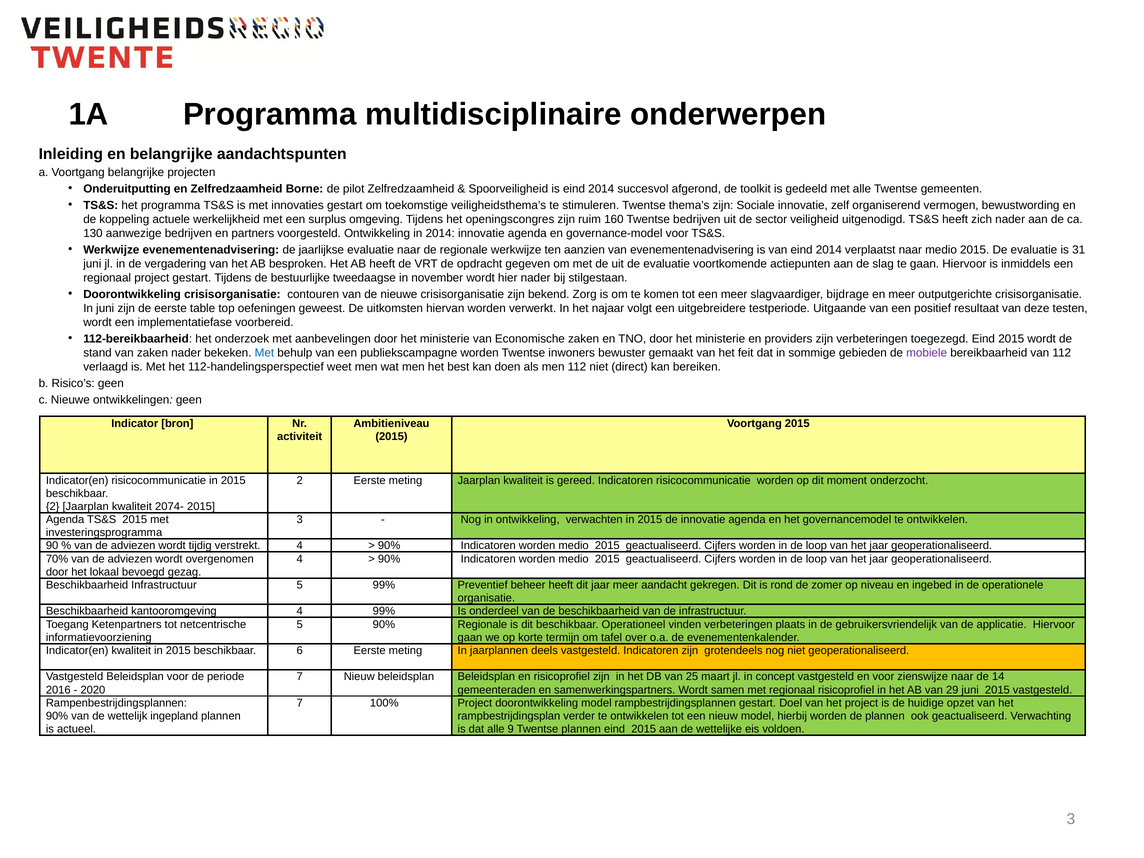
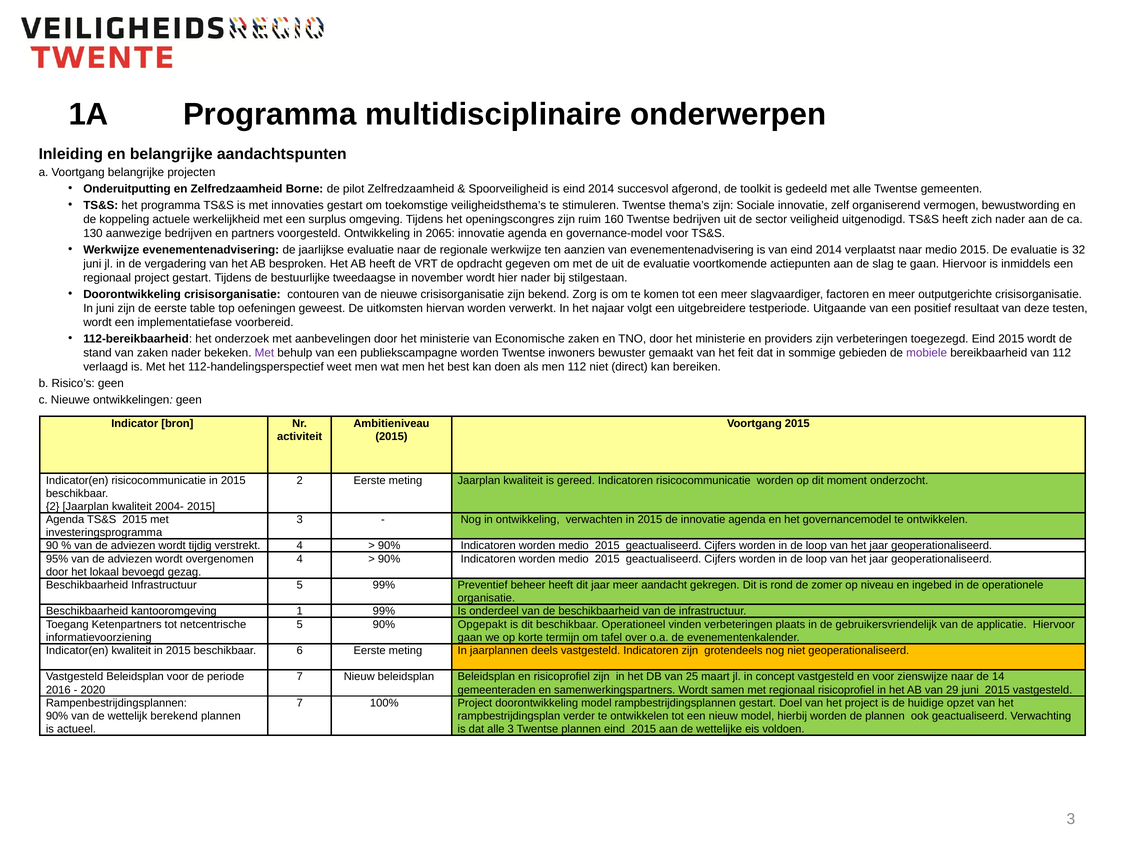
in 2014: 2014 -> 2065
31: 31 -> 32
bijdrage: bijdrage -> factoren
Met at (264, 353) colour: blue -> purple
2074-: 2074- -> 2004-
70%: 70% -> 95%
kantooromgeving 4: 4 -> 1
90% Regionale: Regionale -> Opgepakt
ingepland: ingepland -> berekend
alle 9: 9 -> 3
